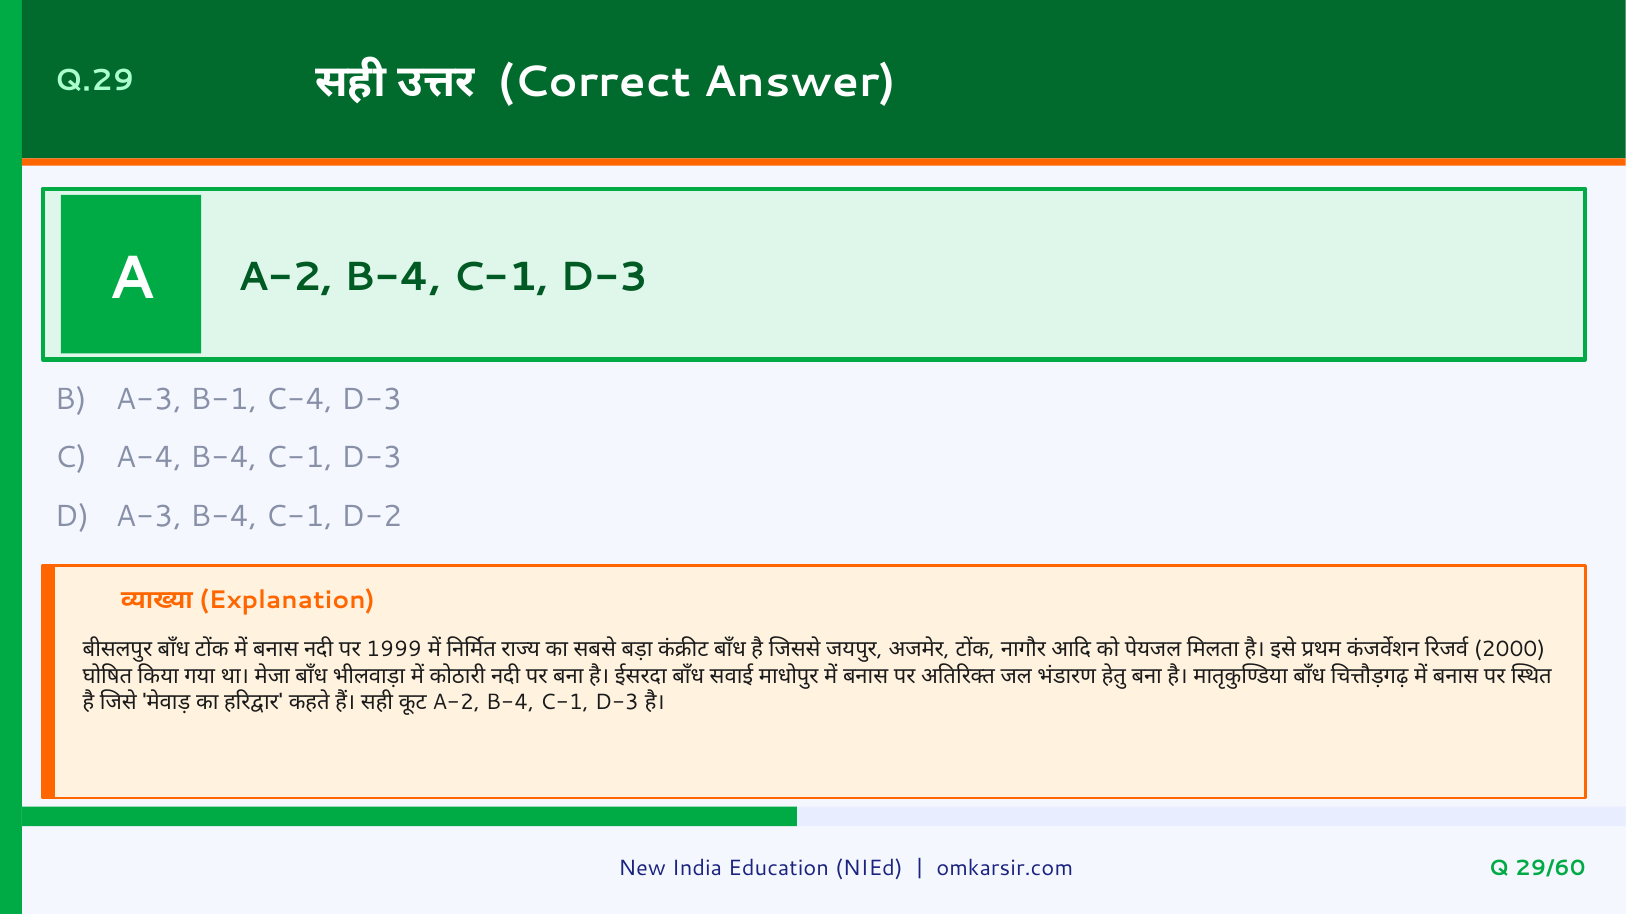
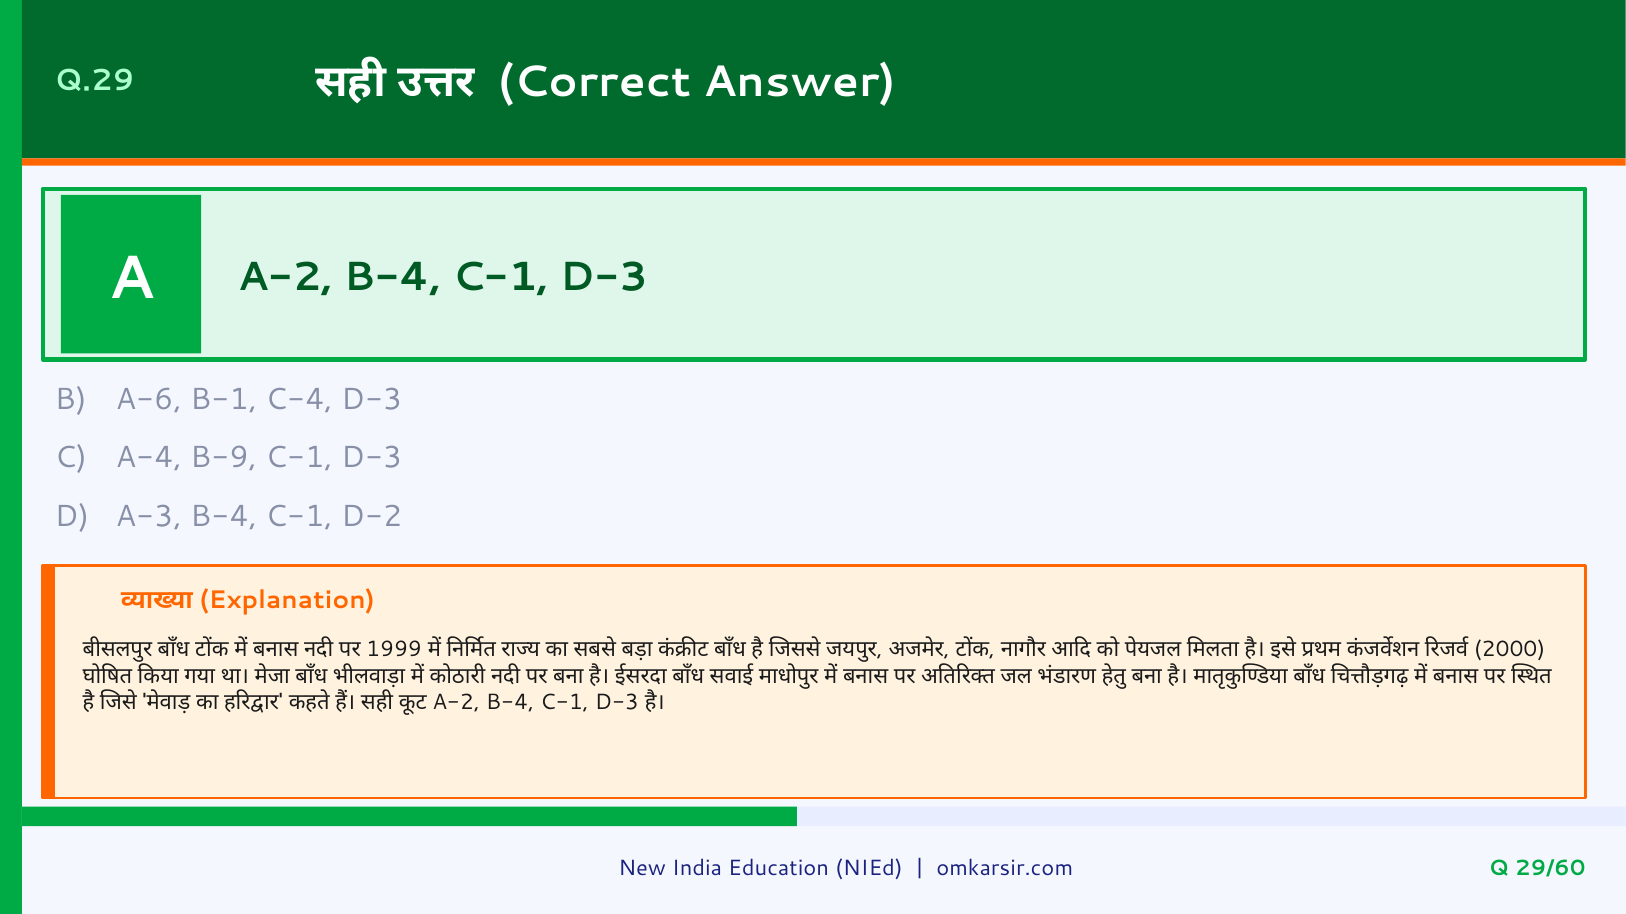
B A-3: A-3 -> A-6
A-4 B-4: B-4 -> B-9
